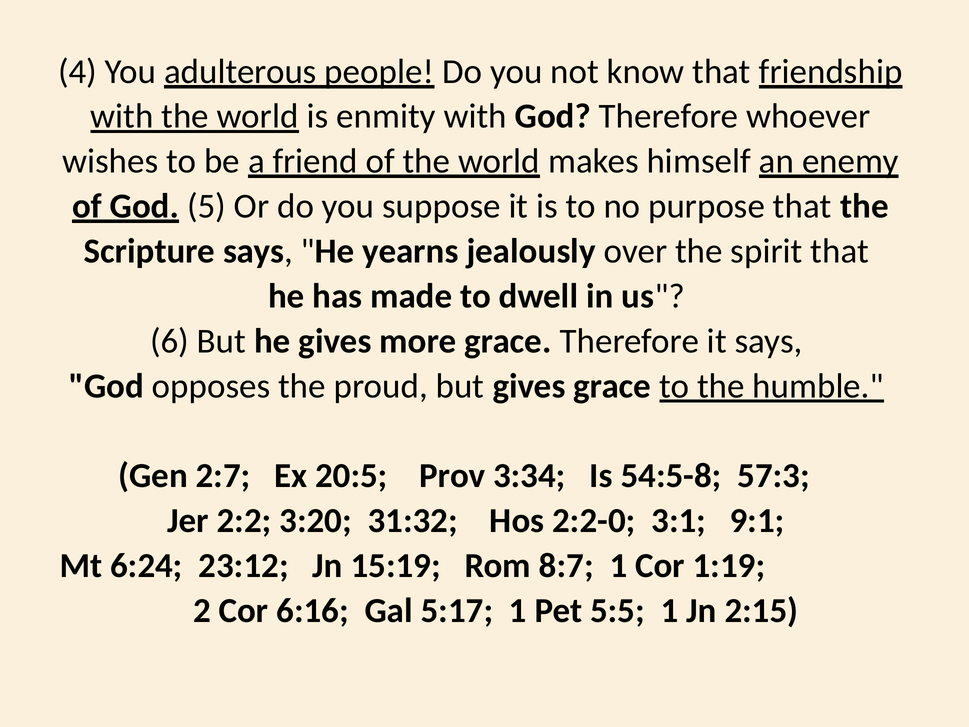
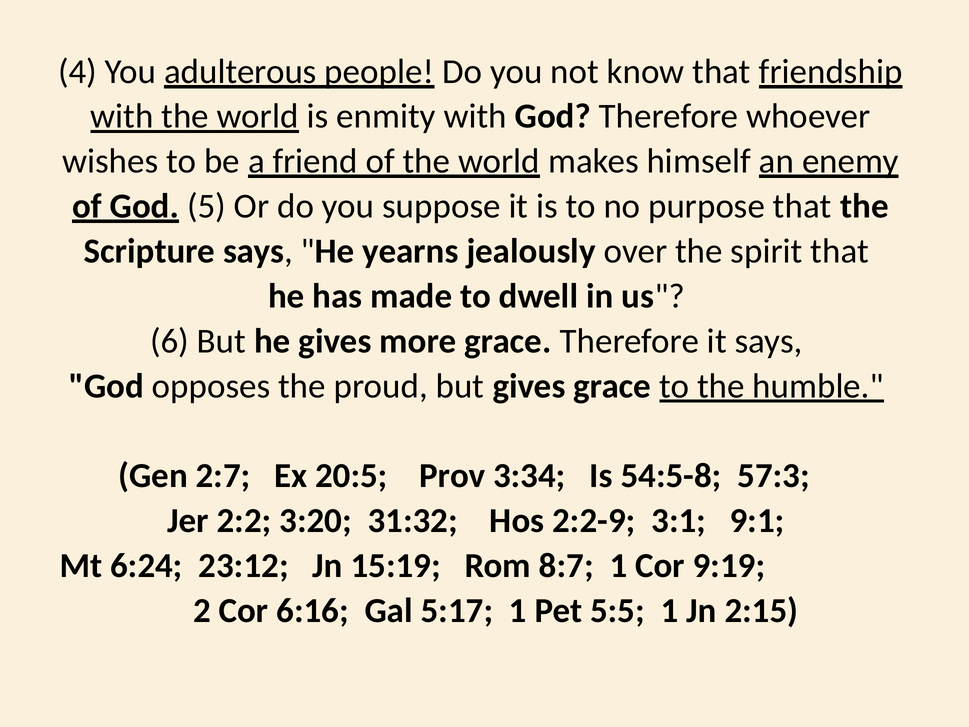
2:2-0: 2:2-0 -> 2:2-9
1:19: 1:19 -> 9:19
